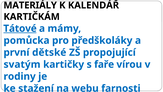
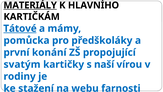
MATERIÁLY underline: none -> present
KALENDÁŘ: KALENDÁŘ -> HLAVNÍHO
dětské: dětské -> konání
faře: faře -> naší
